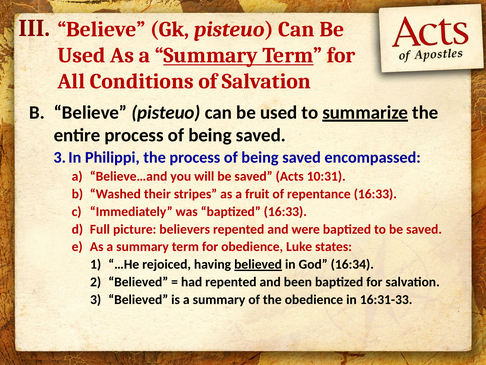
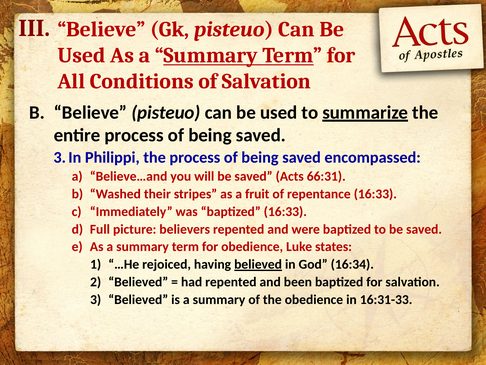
10:31: 10:31 -> 66:31
